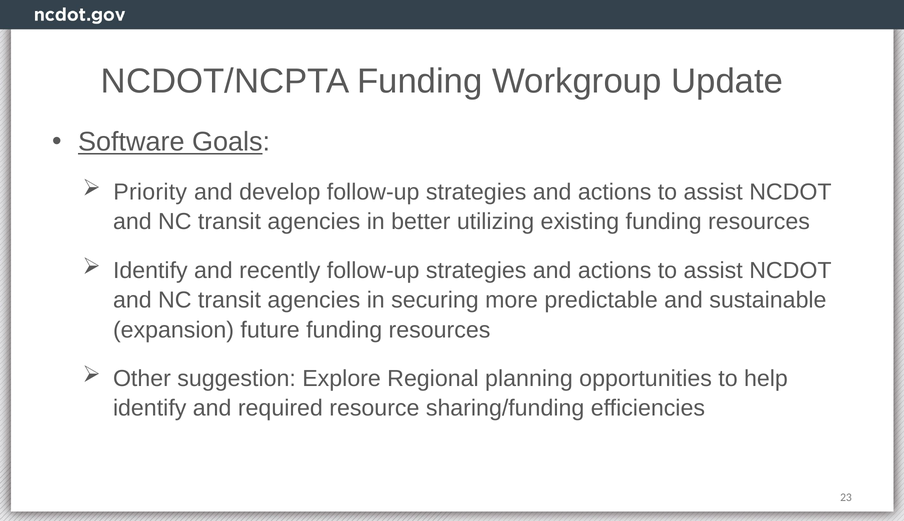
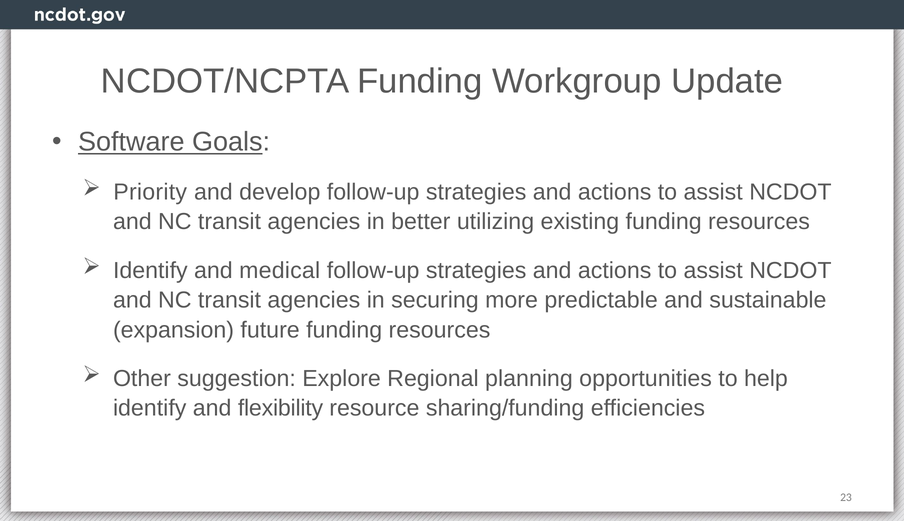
recently: recently -> medical
required: required -> flexibility
